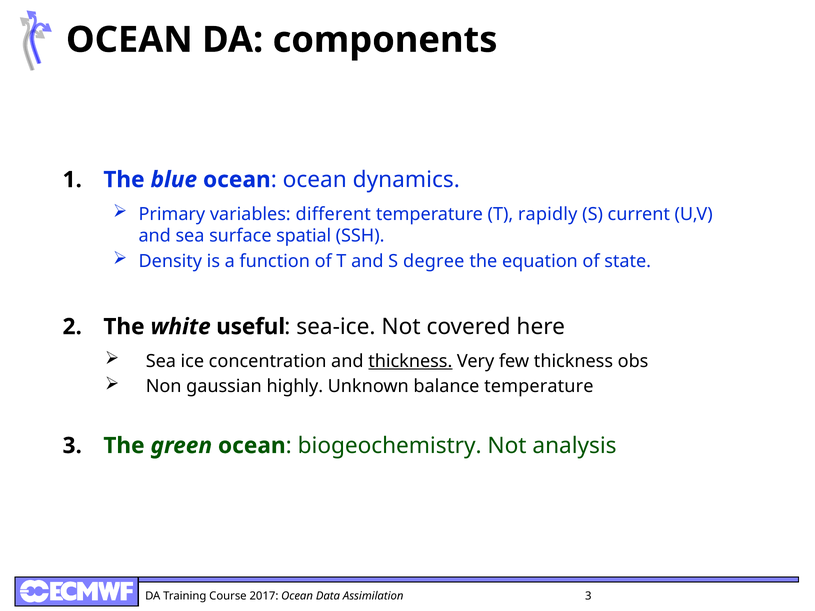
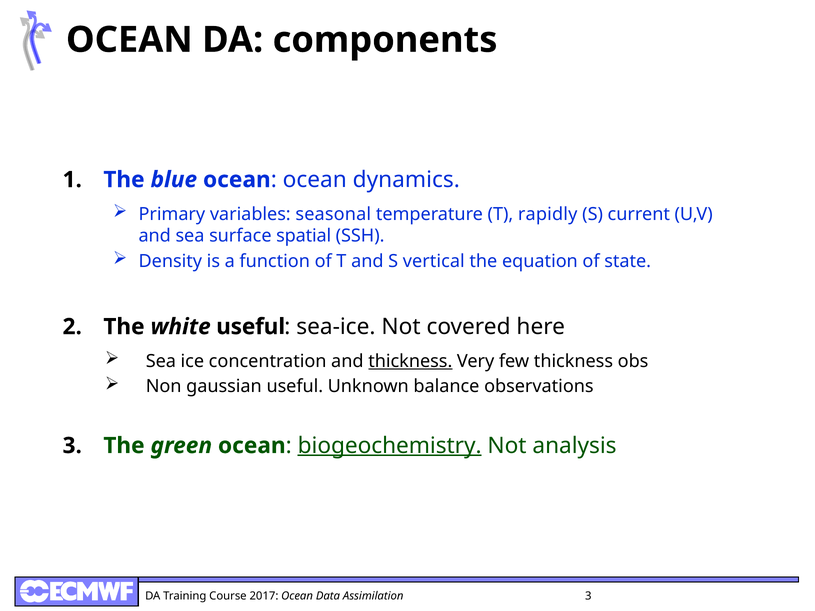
different: different -> seasonal
degree: degree -> vertical
gaussian highly: highly -> useful
balance temperature: temperature -> observations
biogeochemistry underline: none -> present
